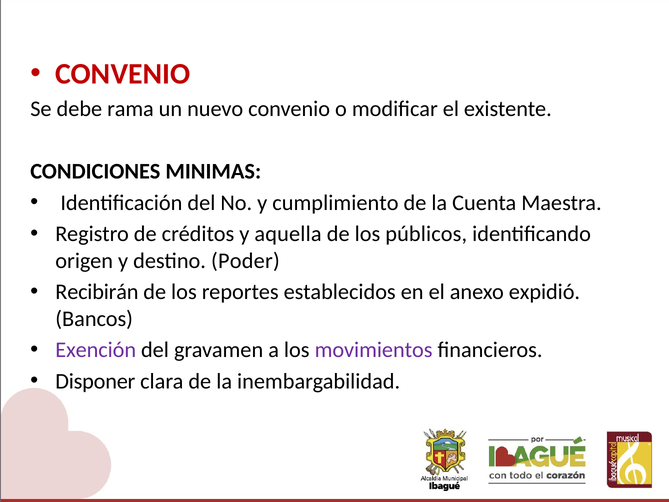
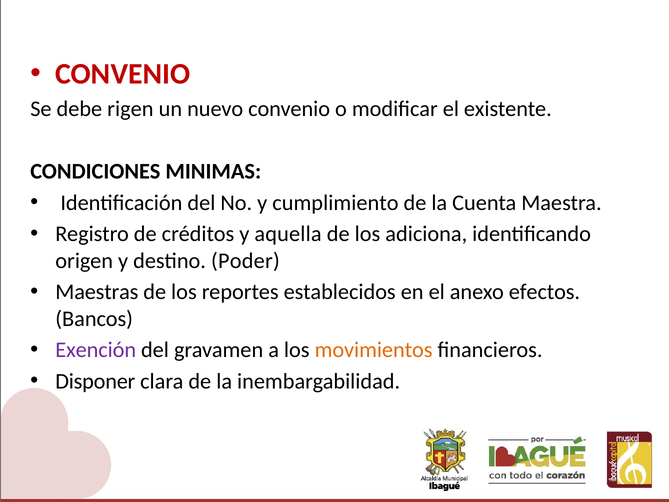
rama: rama -> rigen
públicos: públicos -> adiciona
Recibirán: Recibirán -> Maestras
expidió: expidió -> efectos
movimientos colour: purple -> orange
